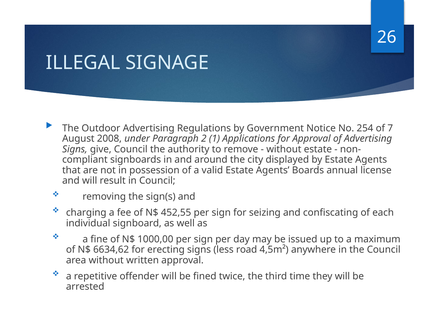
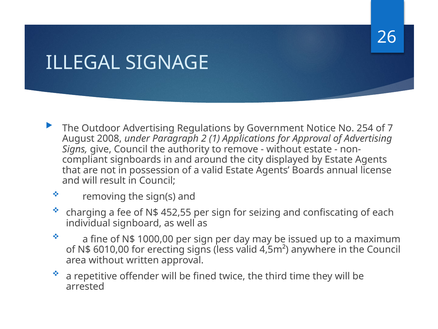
6634,62: 6634,62 -> 6010,00
less road: road -> valid
